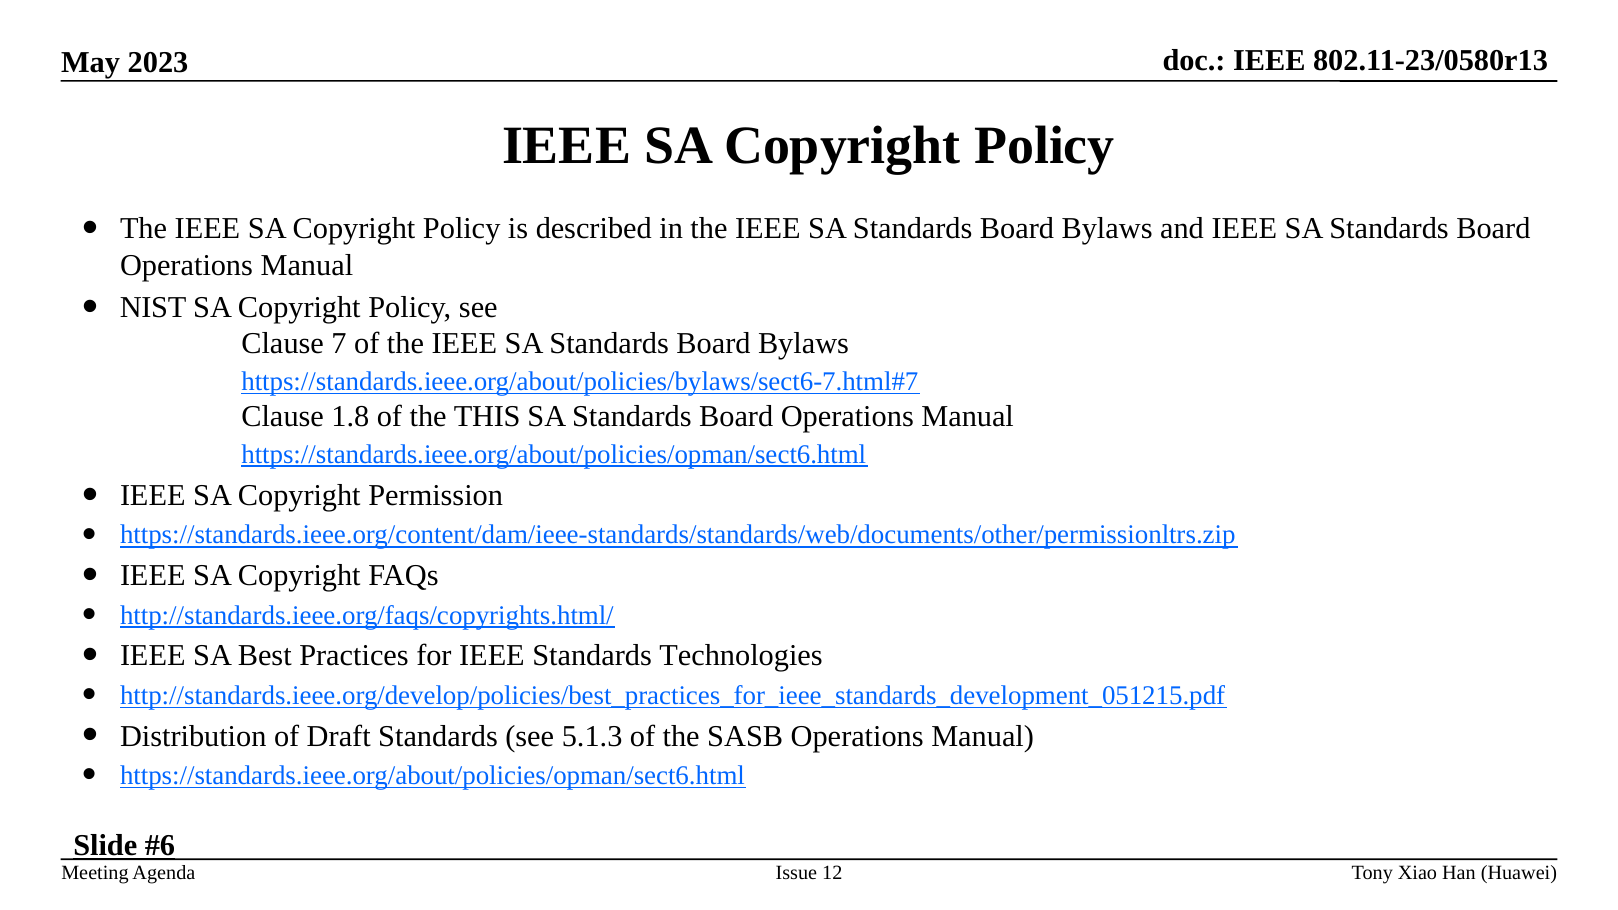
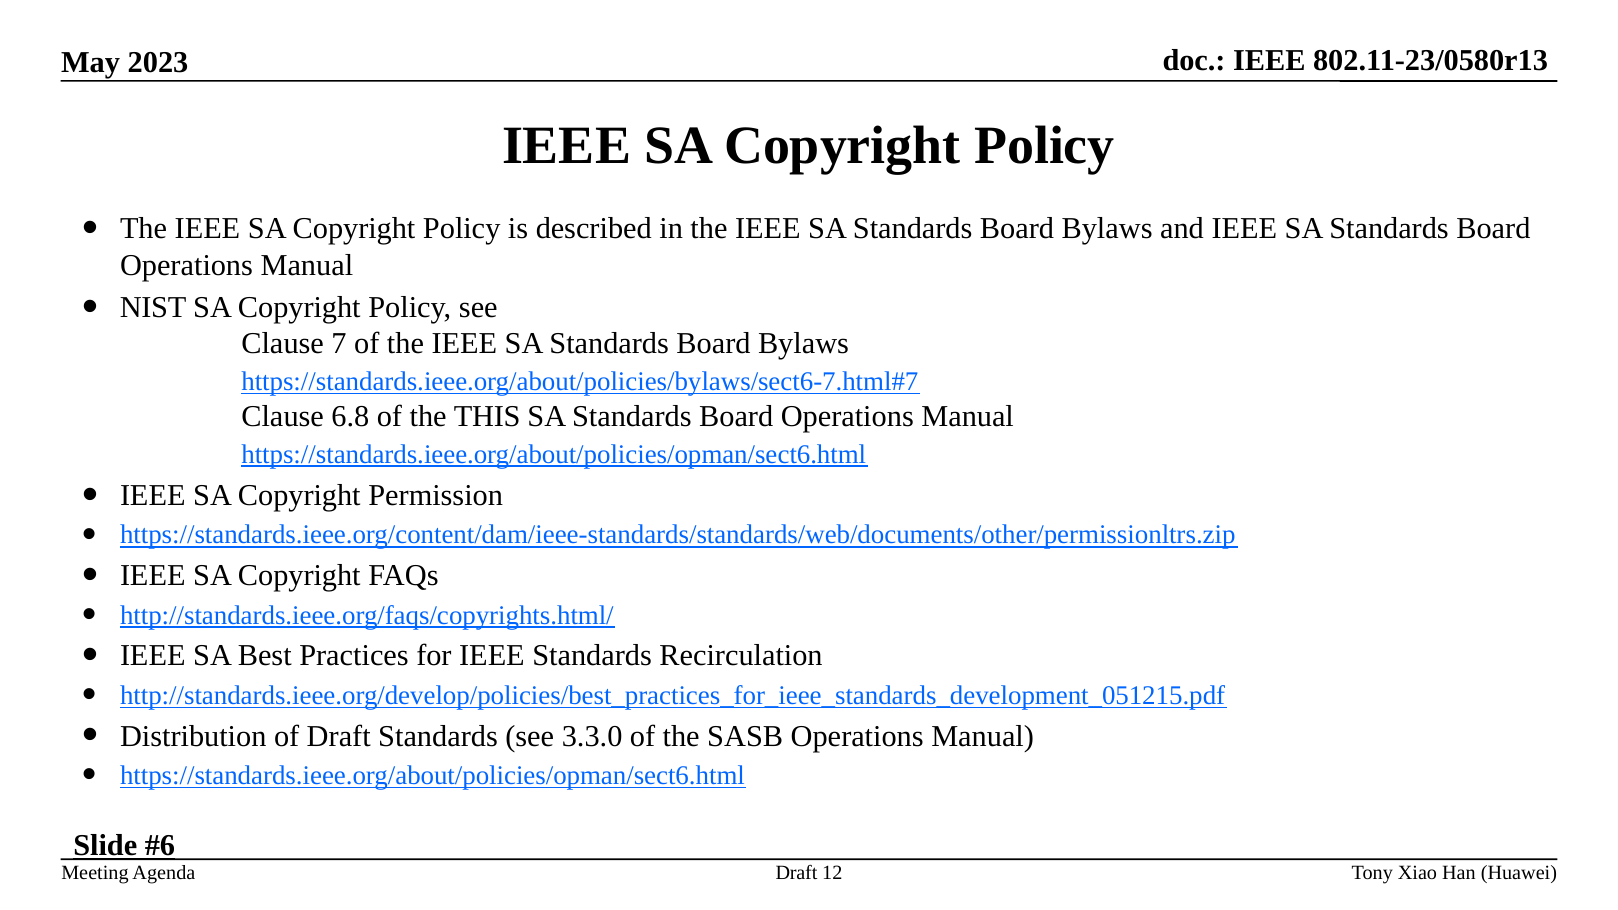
1.8: 1.8 -> 6.8
Technologies: Technologies -> Recirculation
5.1.3: 5.1.3 -> 3.3.0
Issue at (796, 873): Issue -> Draft
